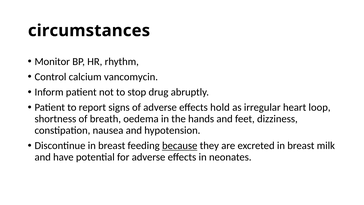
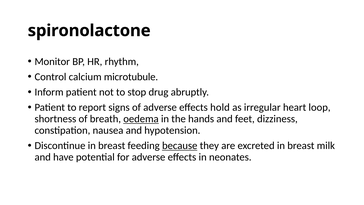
circumstances: circumstances -> spironolactone
vancomycin: vancomycin -> microtubule
oedema underline: none -> present
